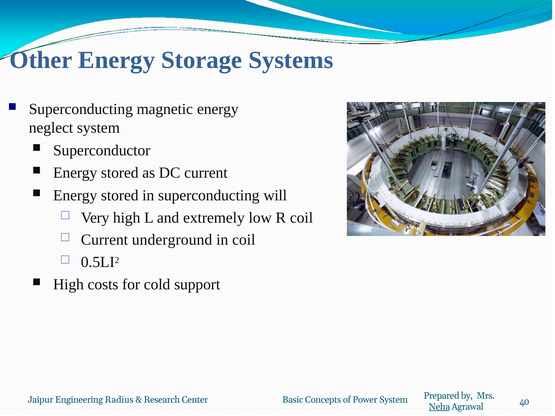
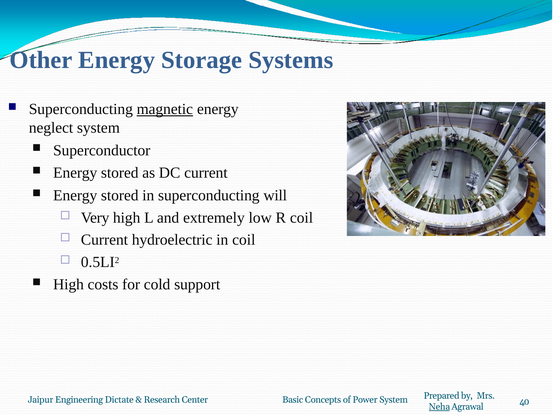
magnetic underline: none -> present
underground: underground -> hydroelectric
Radius: Radius -> Dictate
